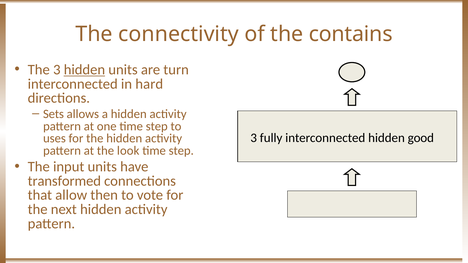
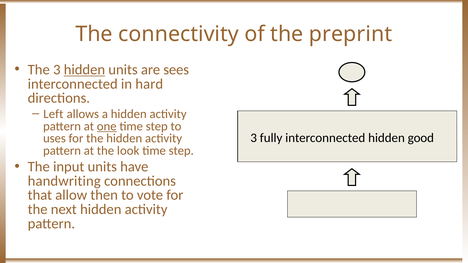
contains: contains -> preprint
turn: turn -> sees
Sets: Sets -> Left
one underline: none -> present
transformed: transformed -> handwriting
